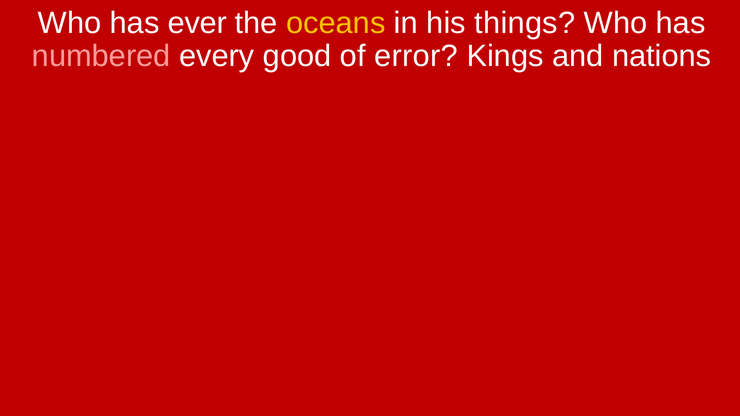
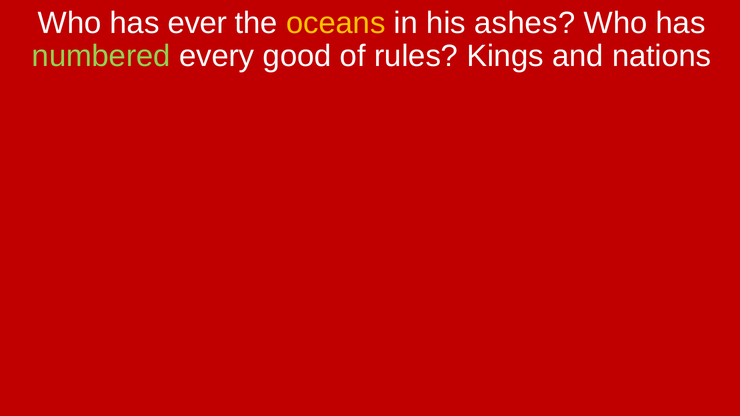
things: things -> ashes
numbered colour: pink -> light green
error: error -> rules
